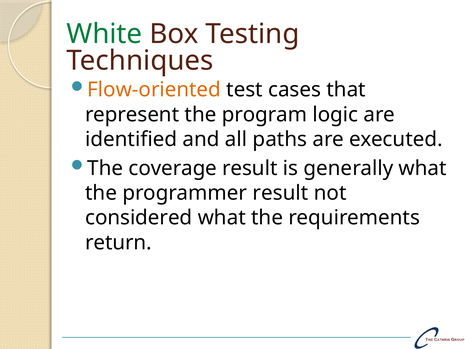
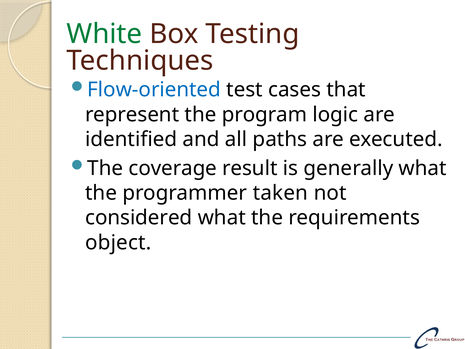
Flow-oriented colour: orange -> blue
programmer result: result -> taken
return: return -> object
